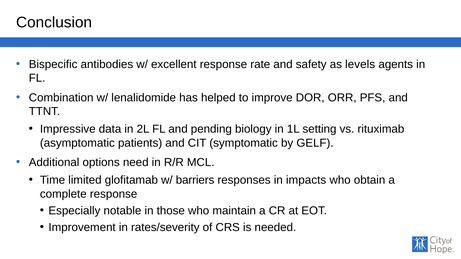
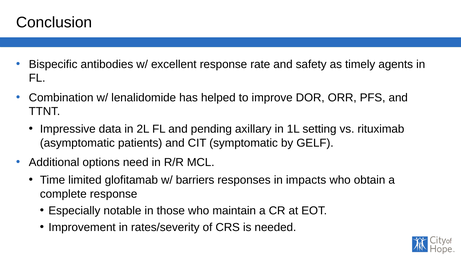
levels: levels -> timely
biology: biology -> axillary
